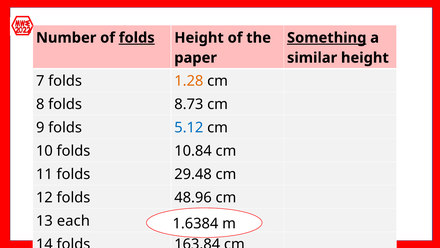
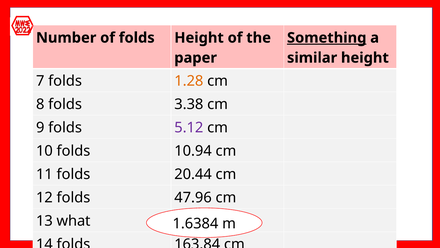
folds at (137, 38) underline: present -> none
8.73: 8.73 -> 3.38
5.12 colour: blue -> purple
10.84: 10.84 -> 10.94
29.48: 29.48 -> 20.44
48.96: 48.96 -> 47.96
each: each -> what
